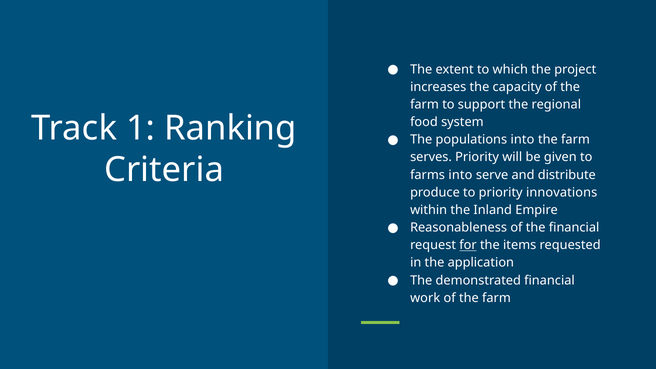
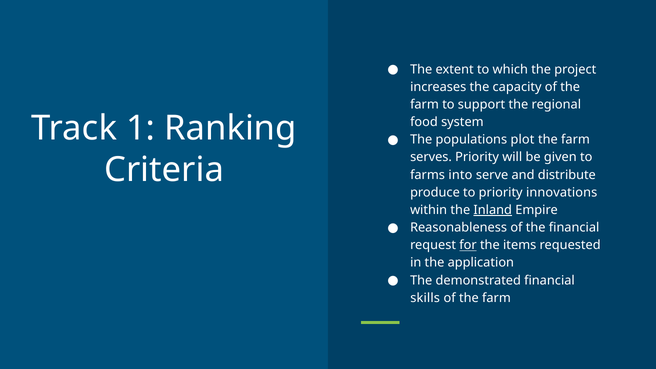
populations into: into -> plot
Inland underline: none -> present
work: work -> skills
